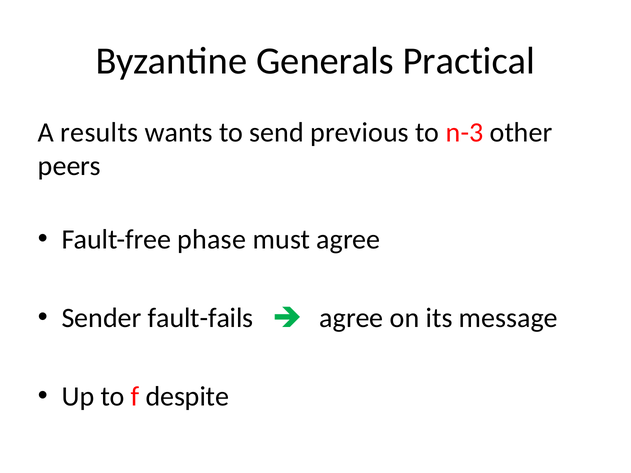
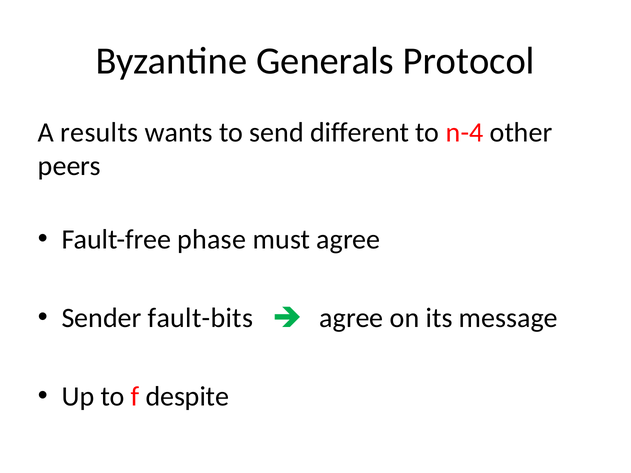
Practical: Practical -> Protocol
previous: previous -> different
n-3: n-3 -> n-4
fault-fails: fault-fails -> fault-bits
